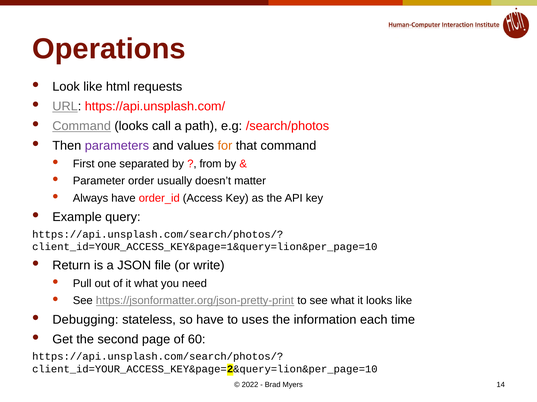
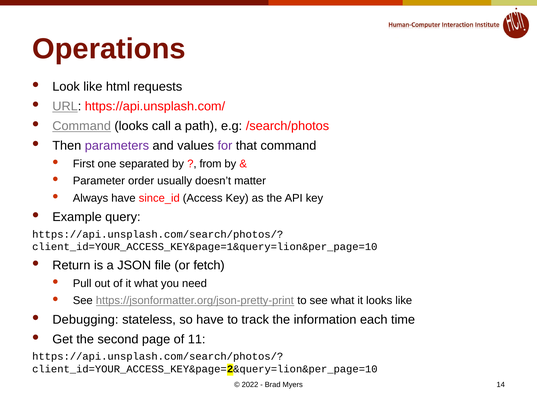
for colour: orange -> purple
order_id: order_id -> since_id
write: write -> fetch
uses: uses -> track
60: 60 -> 11
